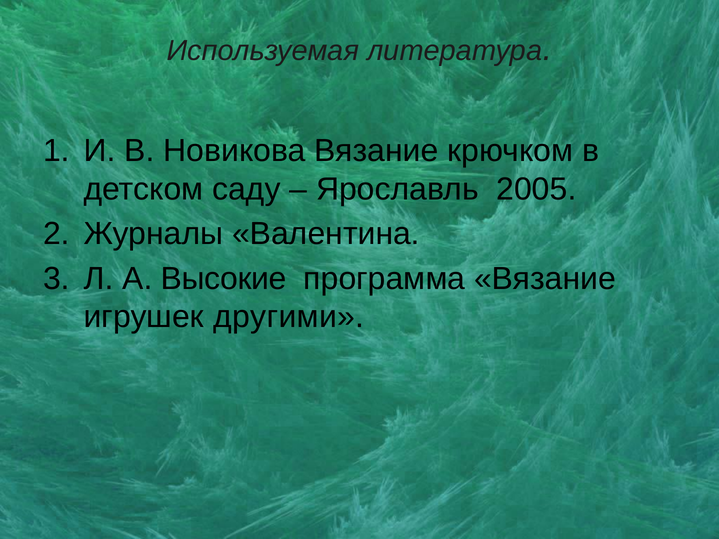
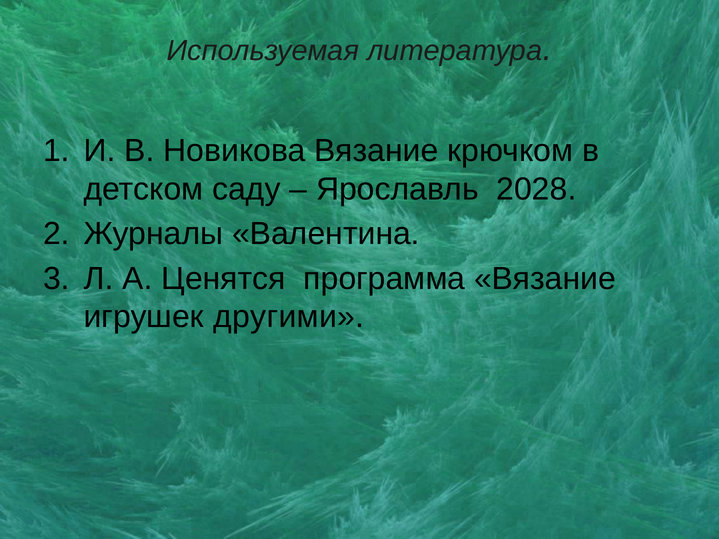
2005: 2005 -> 2028
Высокие: Высокие -> Ценятся
